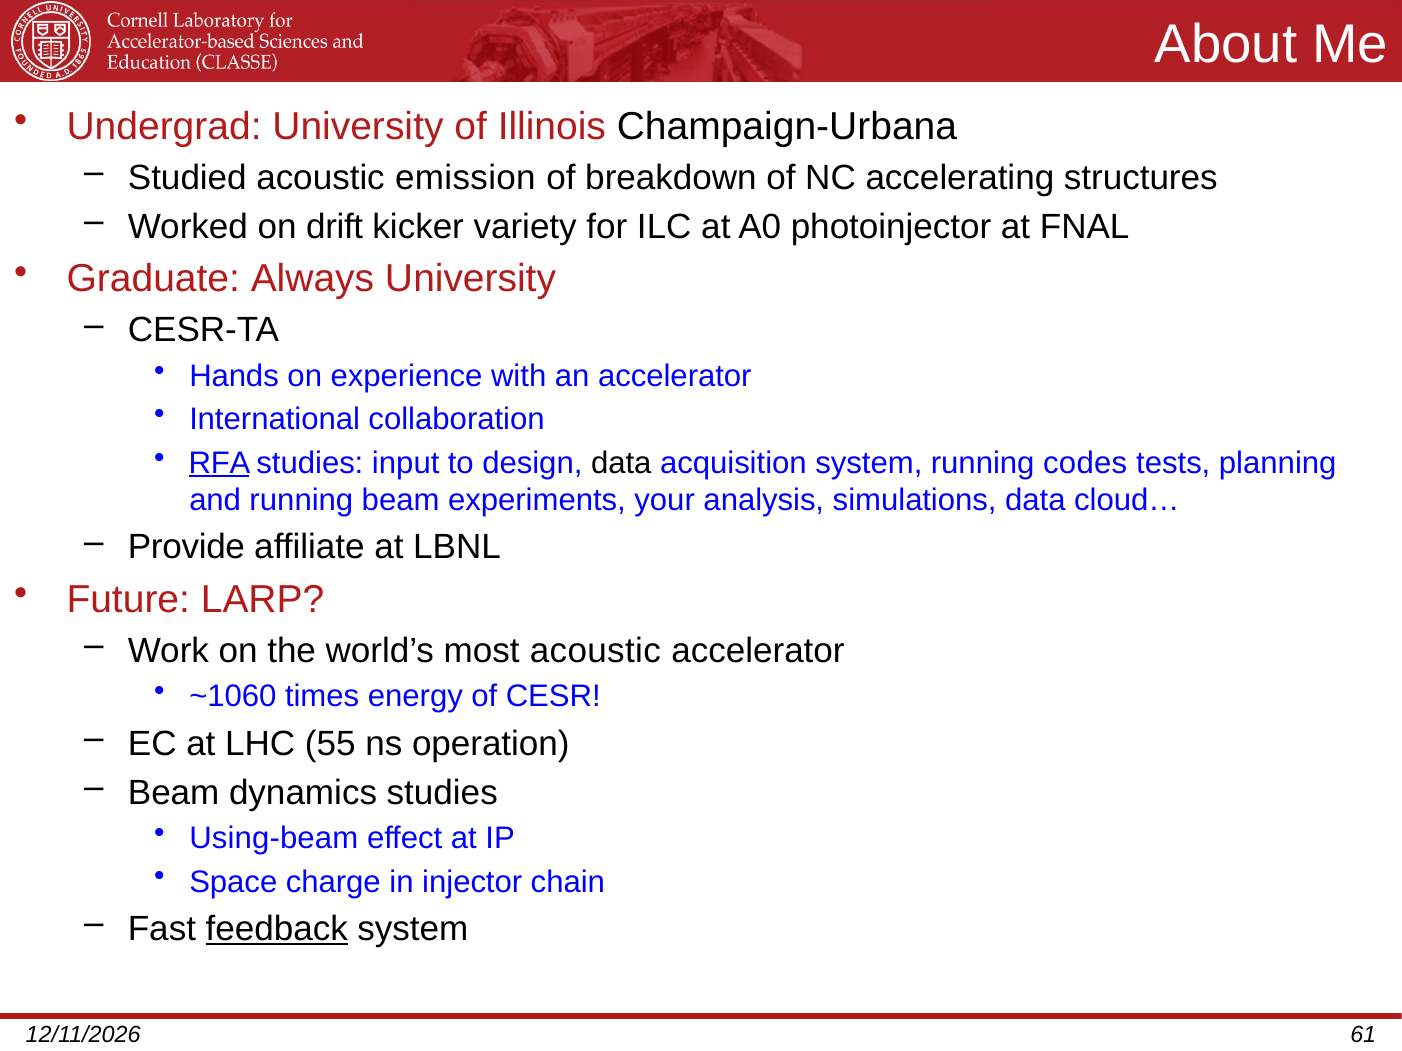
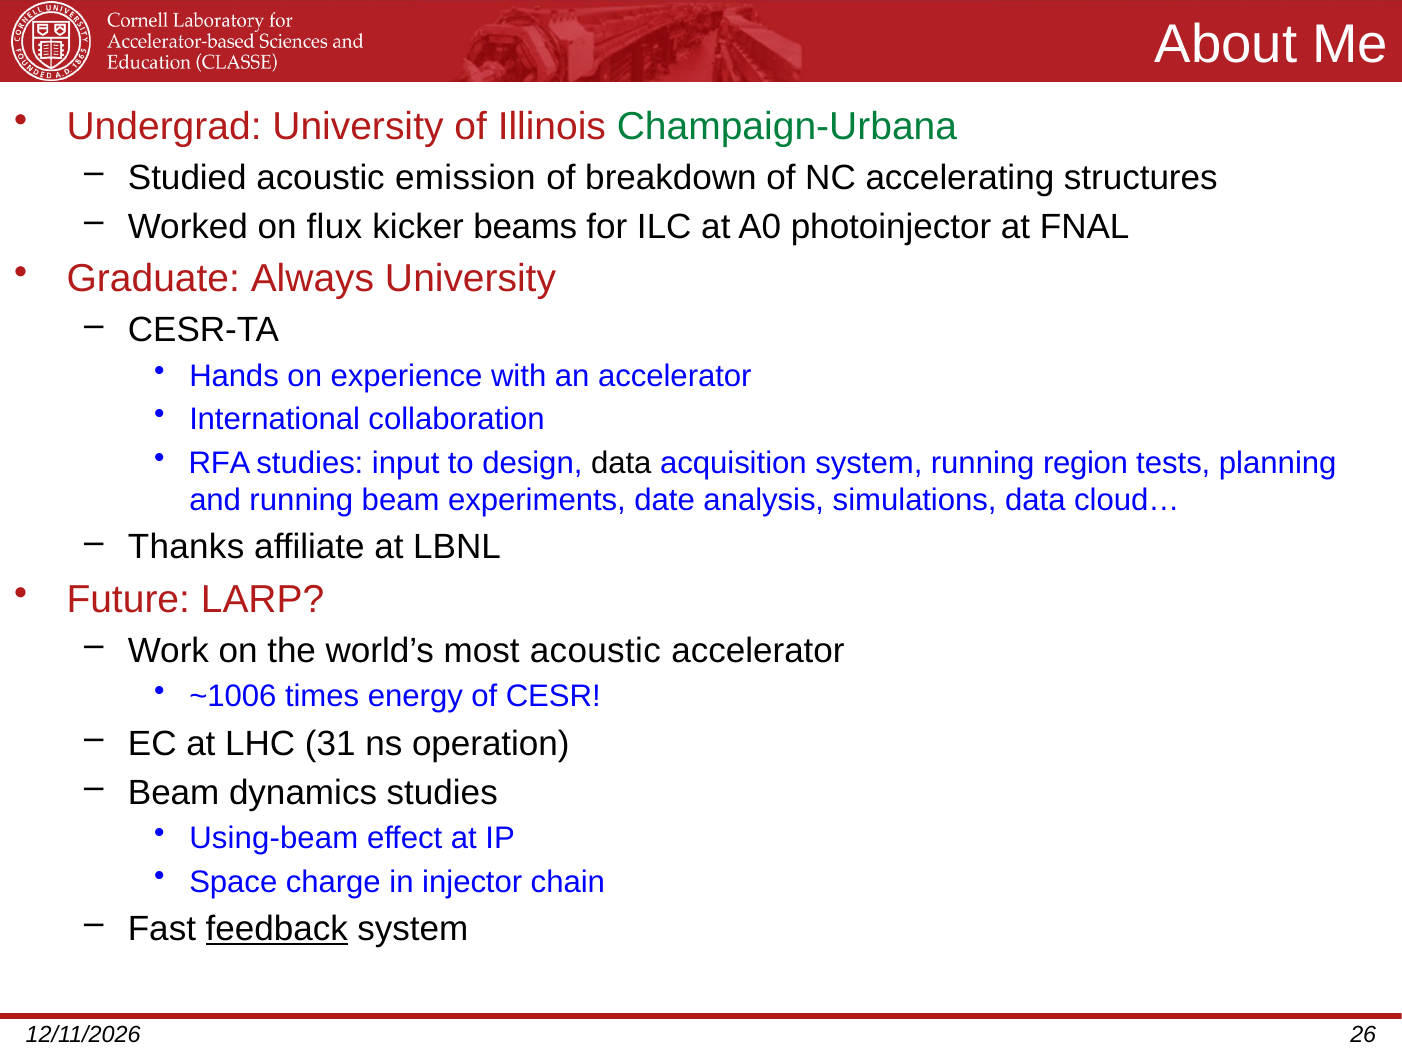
Champaign-Urbana colour: black -> green
drift: drift -> flux
variety: variety -> beams
RFA underline: present -> none
codes: codes -> region
your: your -> date
Provide: Provide -> Thanks
~1060: ~1060 -> ~1006
55: 55 -> 31
61: 61 -> 26
